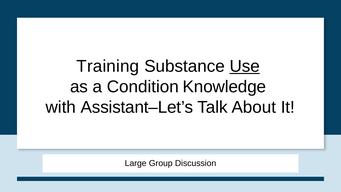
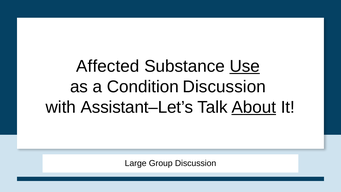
Training: Training -> Affected
Condition Knowledge: Knowledge -> Discussion
About underline: none -> present
